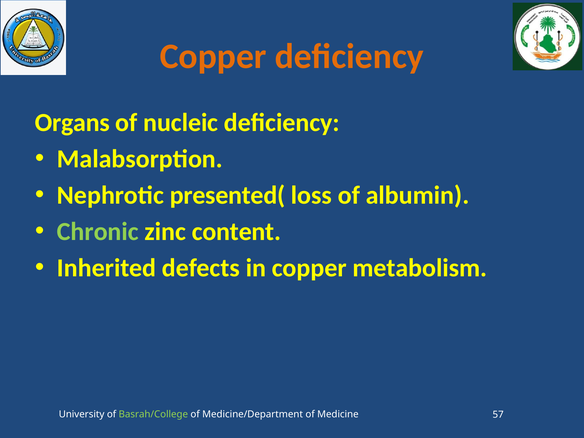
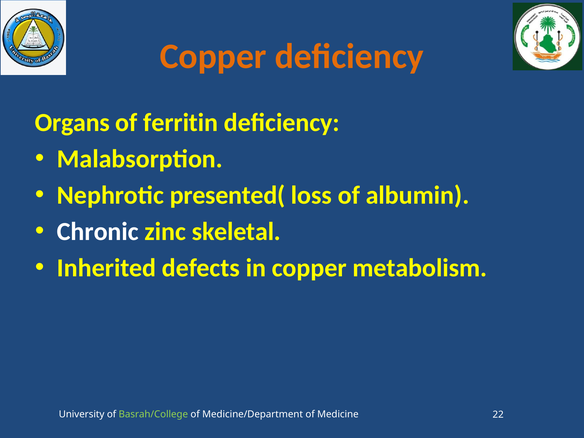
nucleic: nucleic -> ferritin
Chronic colour: light green -> white
content: content -> skeletal
57: 57 -> 22
